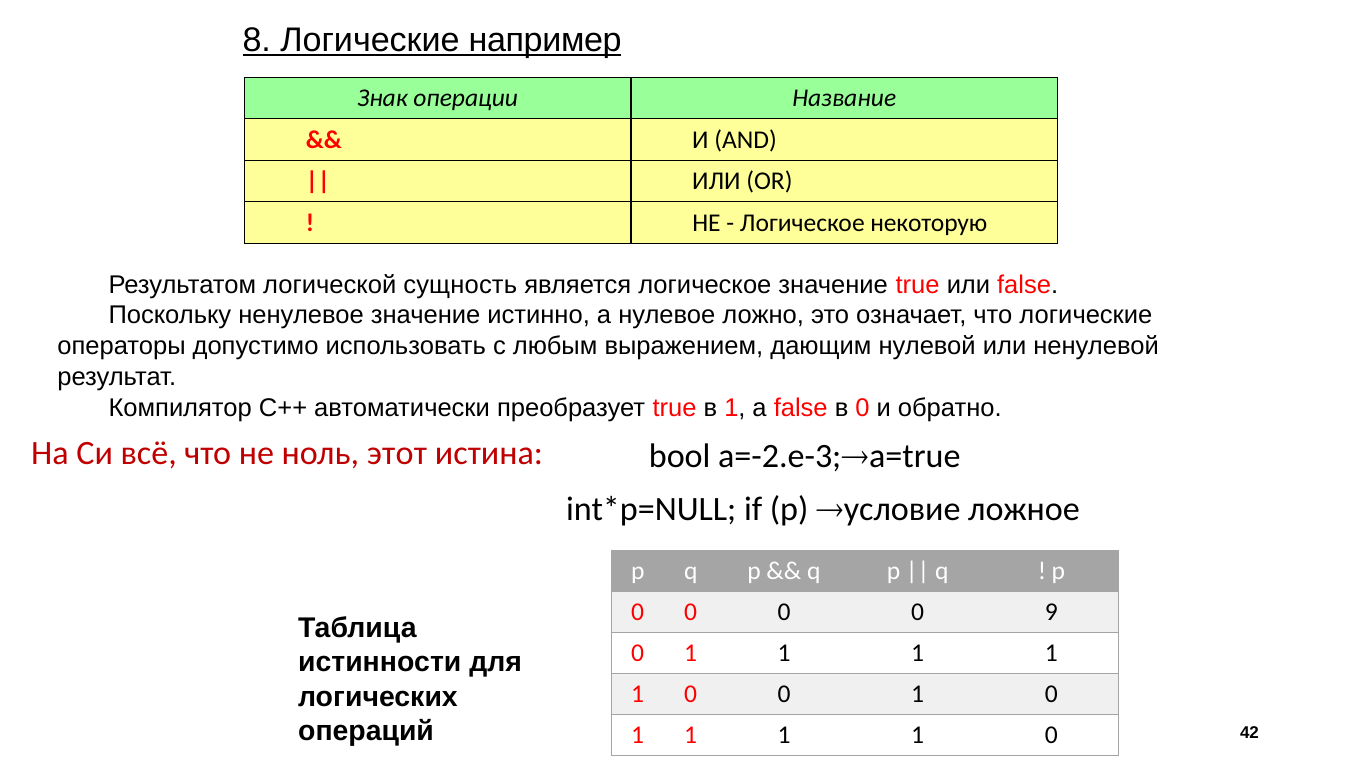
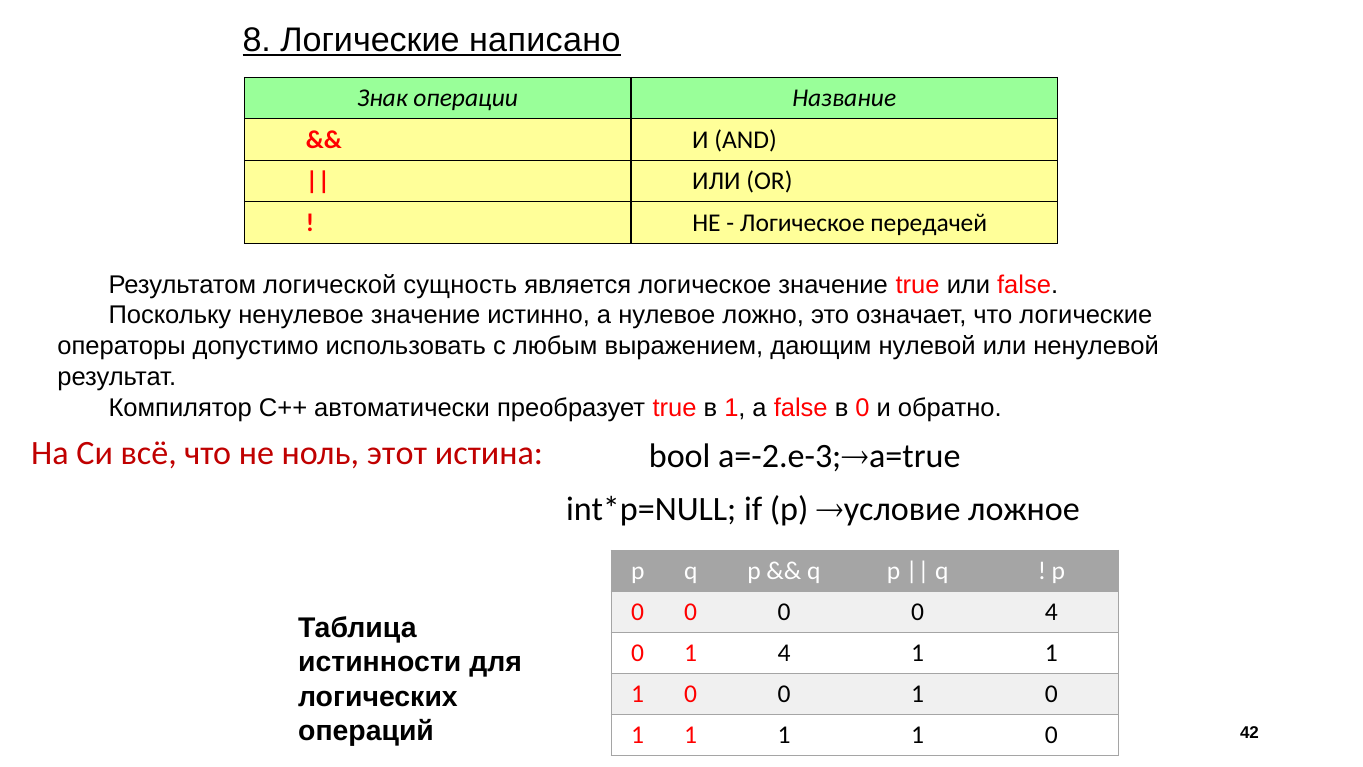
например: например -> написано
некоторую: некоторую -> передачей
0 9: 9 -> 4
1 at (784, 653): 1 -> 4
